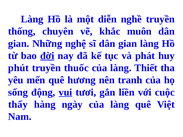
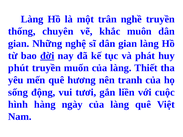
diễn: diễn -> trân
thuốc: thuốc -> muốn
vui underline: present -> none
thấy: thấy -> hình
